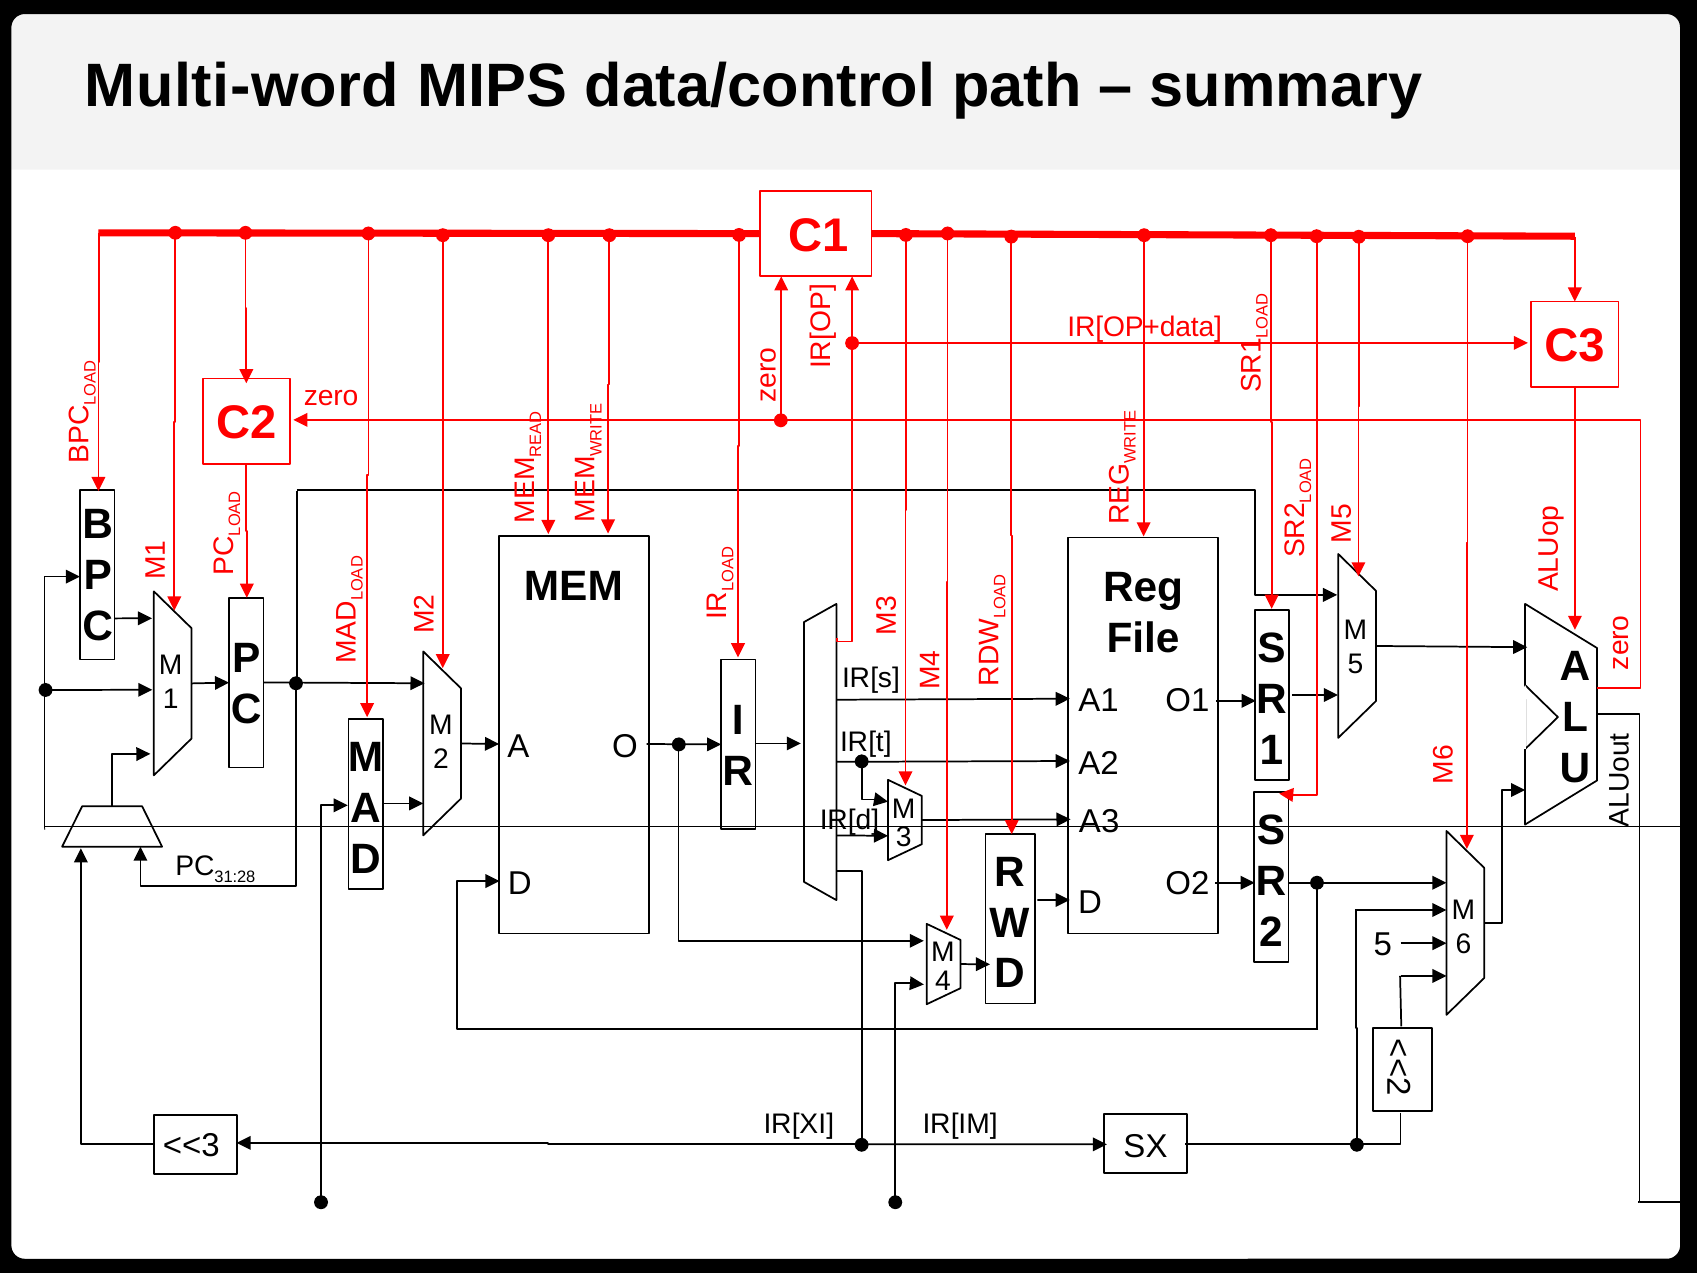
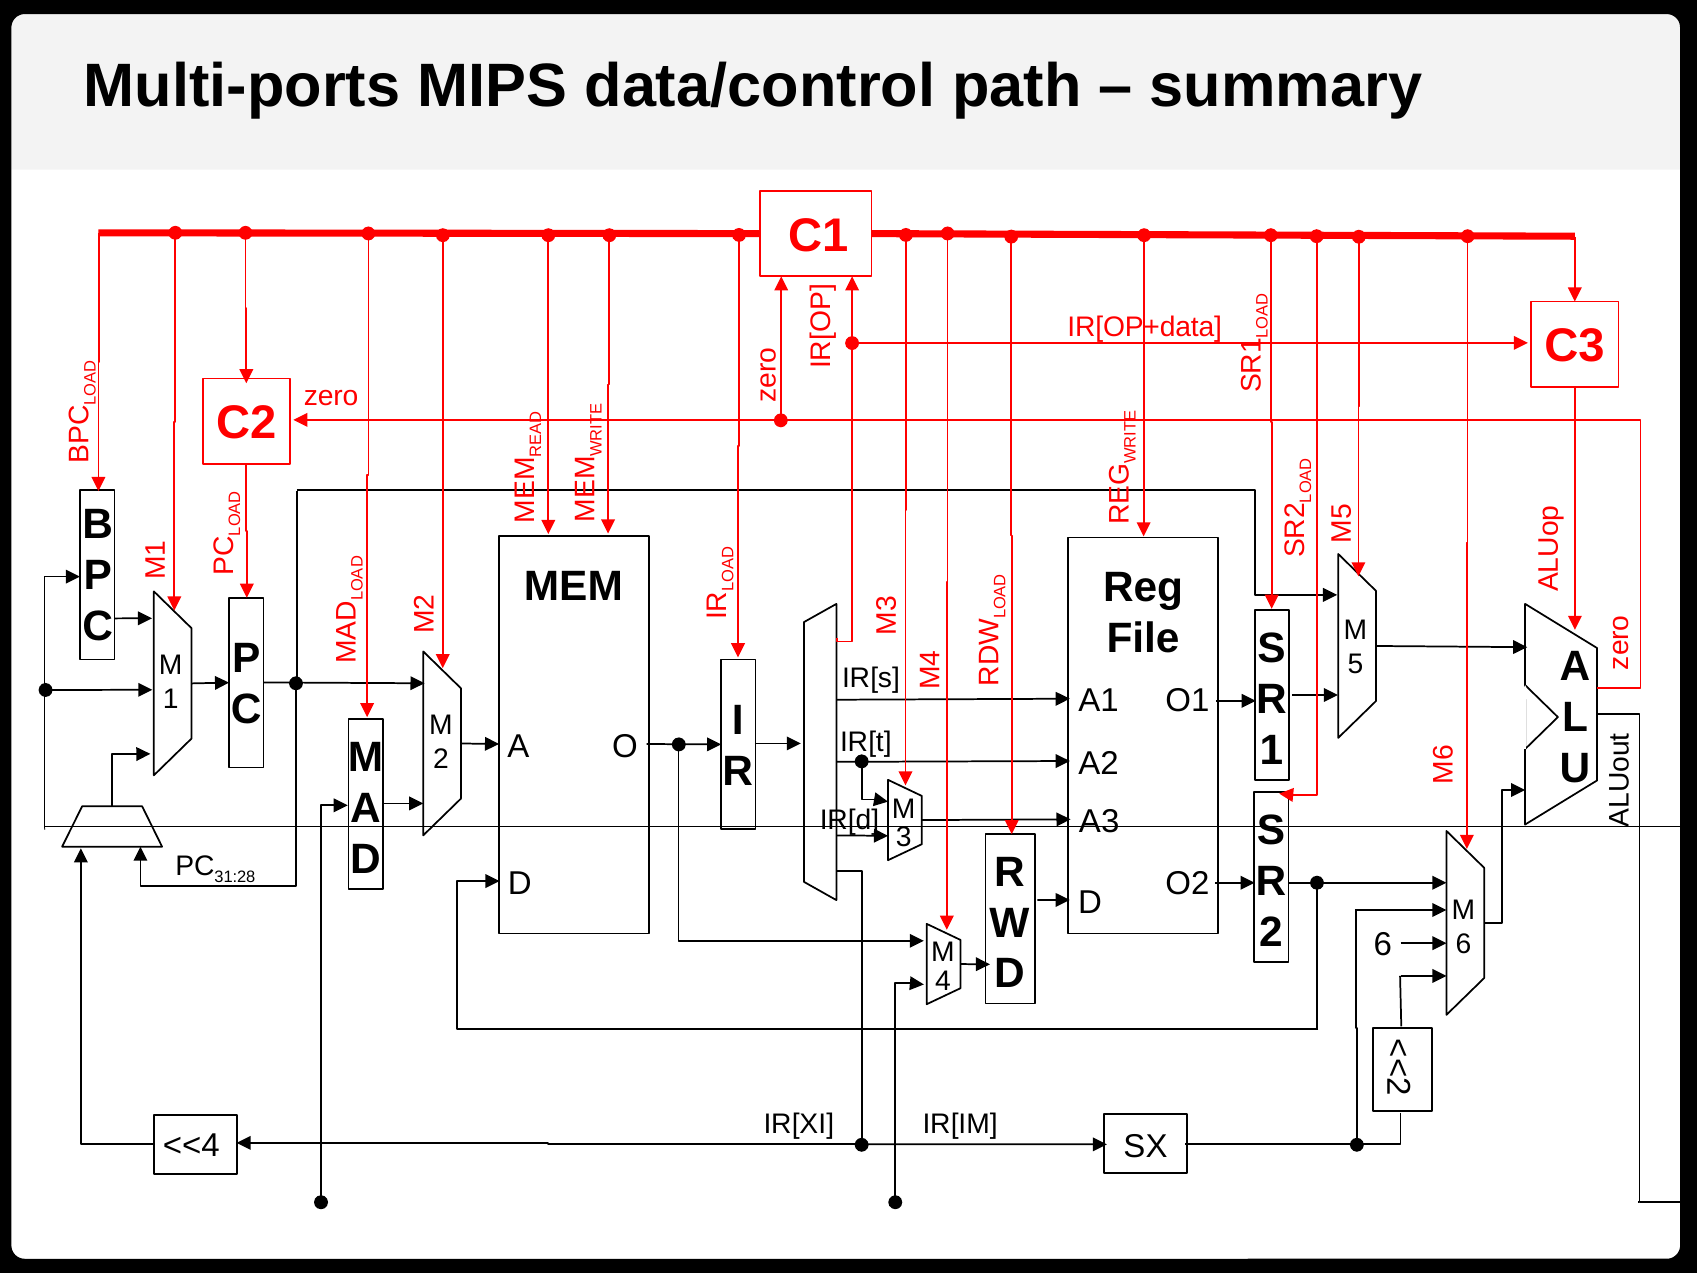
Multi-word: Multi-word -> Multi-ports
2 5: 5 -> 6
<<3: <<3 -> <<4
